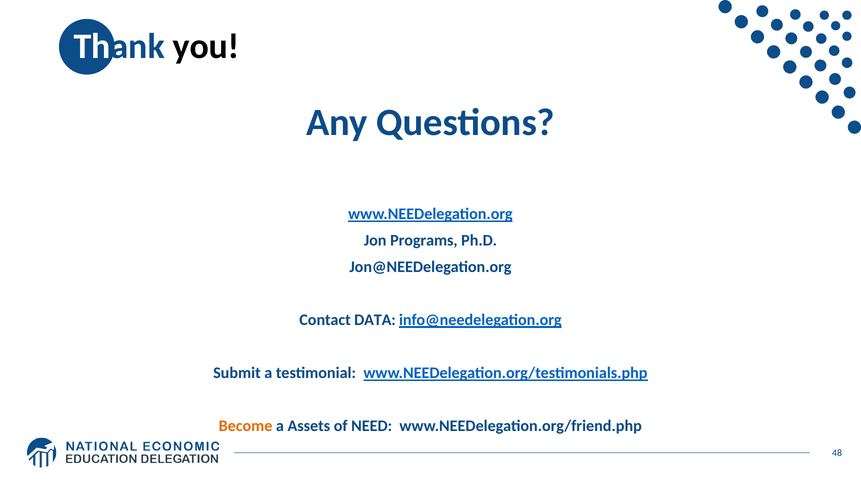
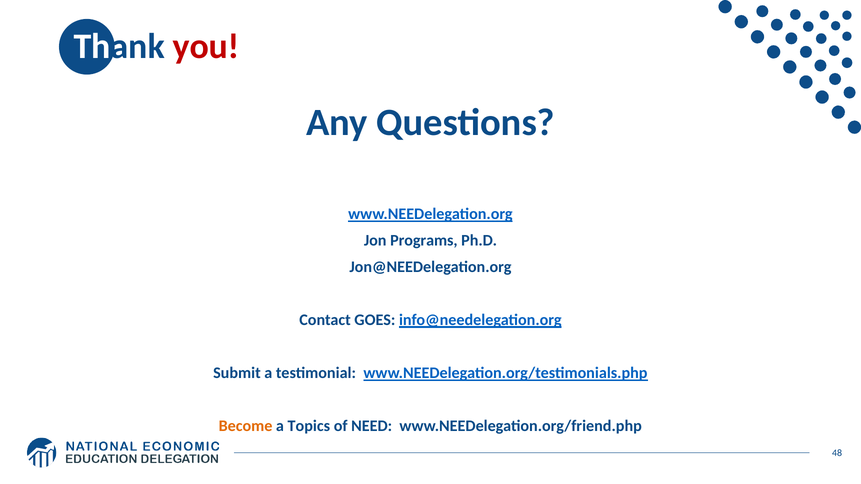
you colour: black -> red
DATA: DATA -> GOES
Assets: Assets -> Topics
